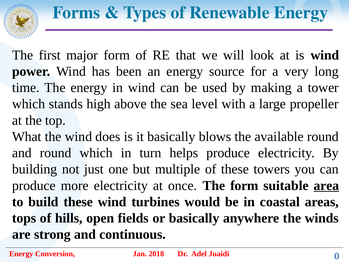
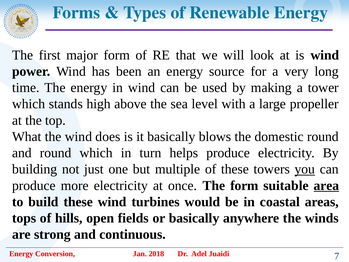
available: available -> domestic
you underline: none -> present
0: 0 -> 7
